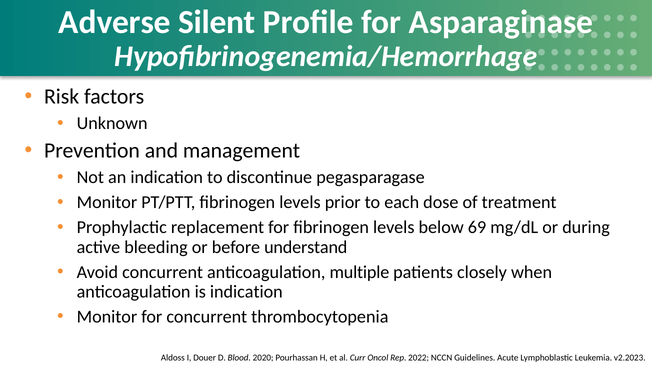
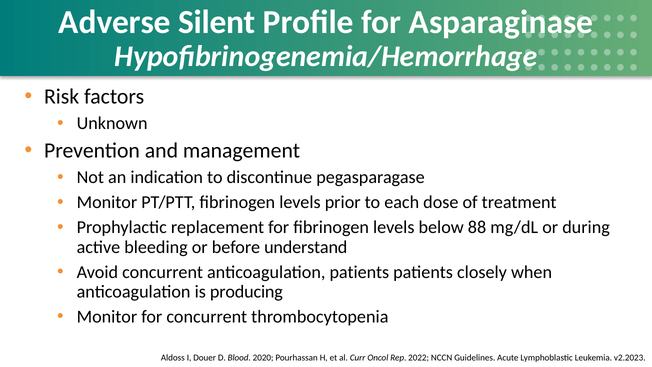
69: 69 -> 88
anticoagulation multiple: multiple -> patients
is indication: indication -> producing
